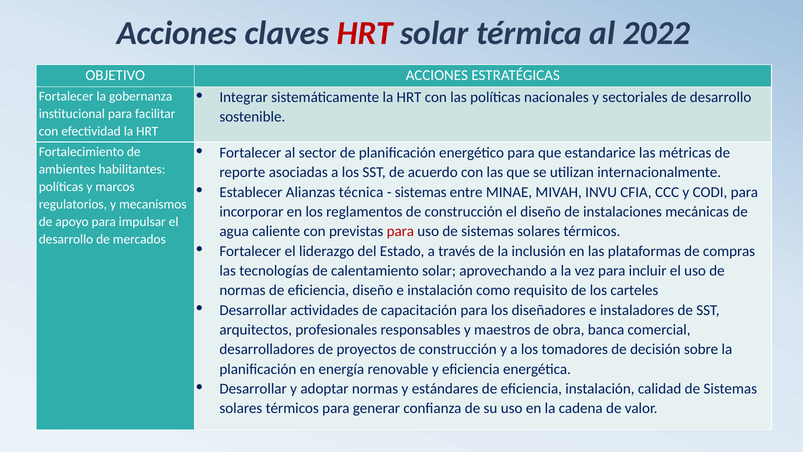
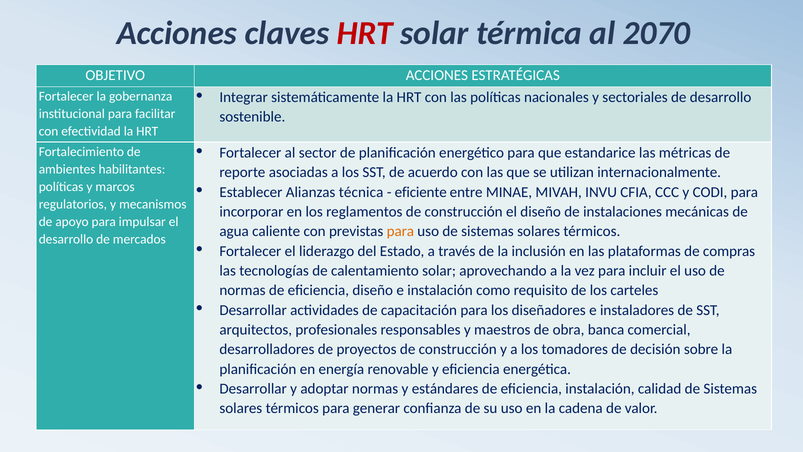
2022: 2022 -> 2070
sistemas at (421, 192): sistemas -> eficiente
para at (400, 231) colour: red -> orange
